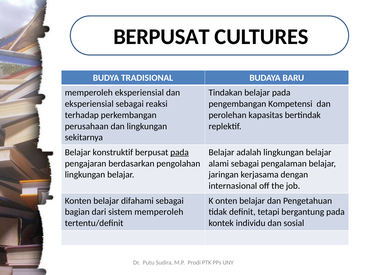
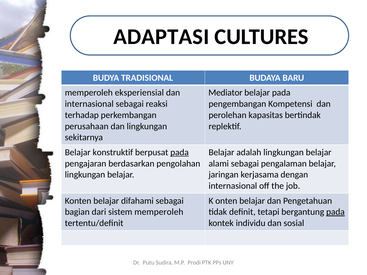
BERPUSAT at (161, 37): BERPUSAT -> ADAPTASI
Tindakan: Tindakan -> Mediator
eksperiensial at (89, 104): eksperiensial -> internasional
pada at (335, 212) underline: none -> present
